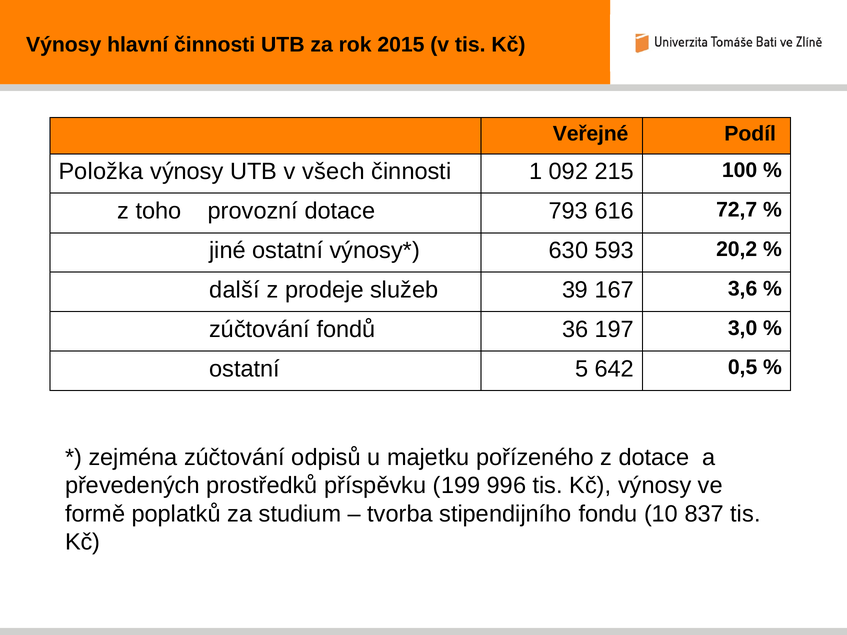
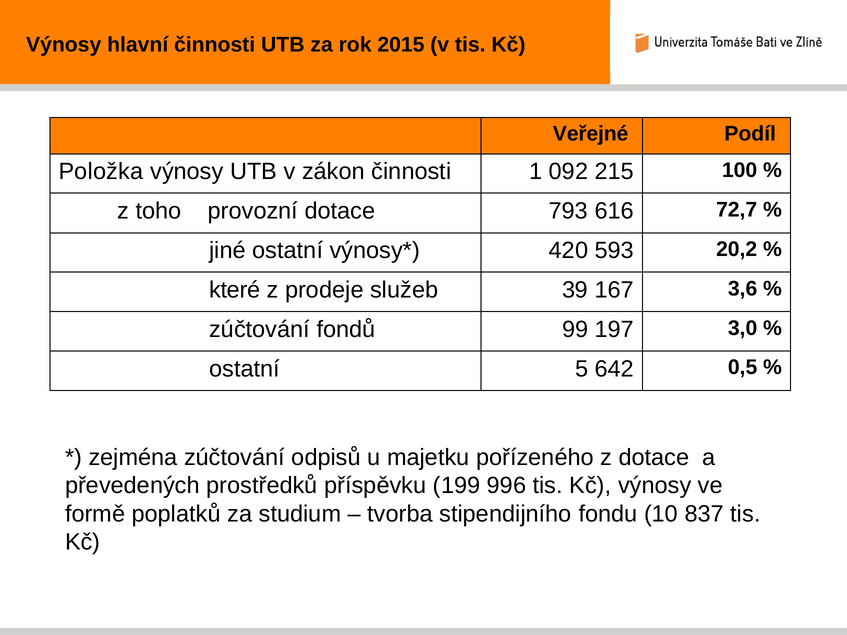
všech: všech -> zákon
630: 630 -> 420
další: další -> které
36: 36 -> 99
